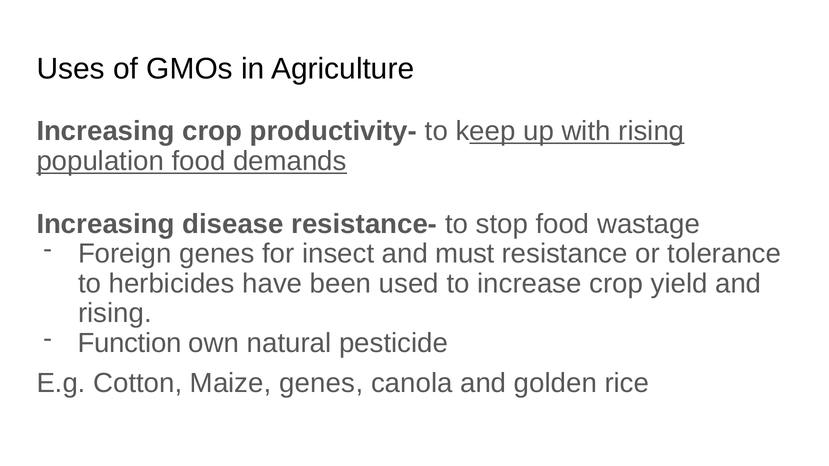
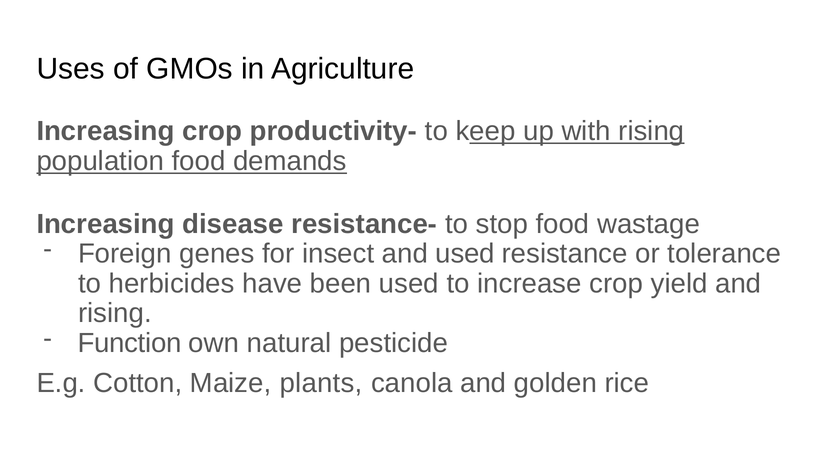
and must: must -> used
Maize genes: genes -> plants
